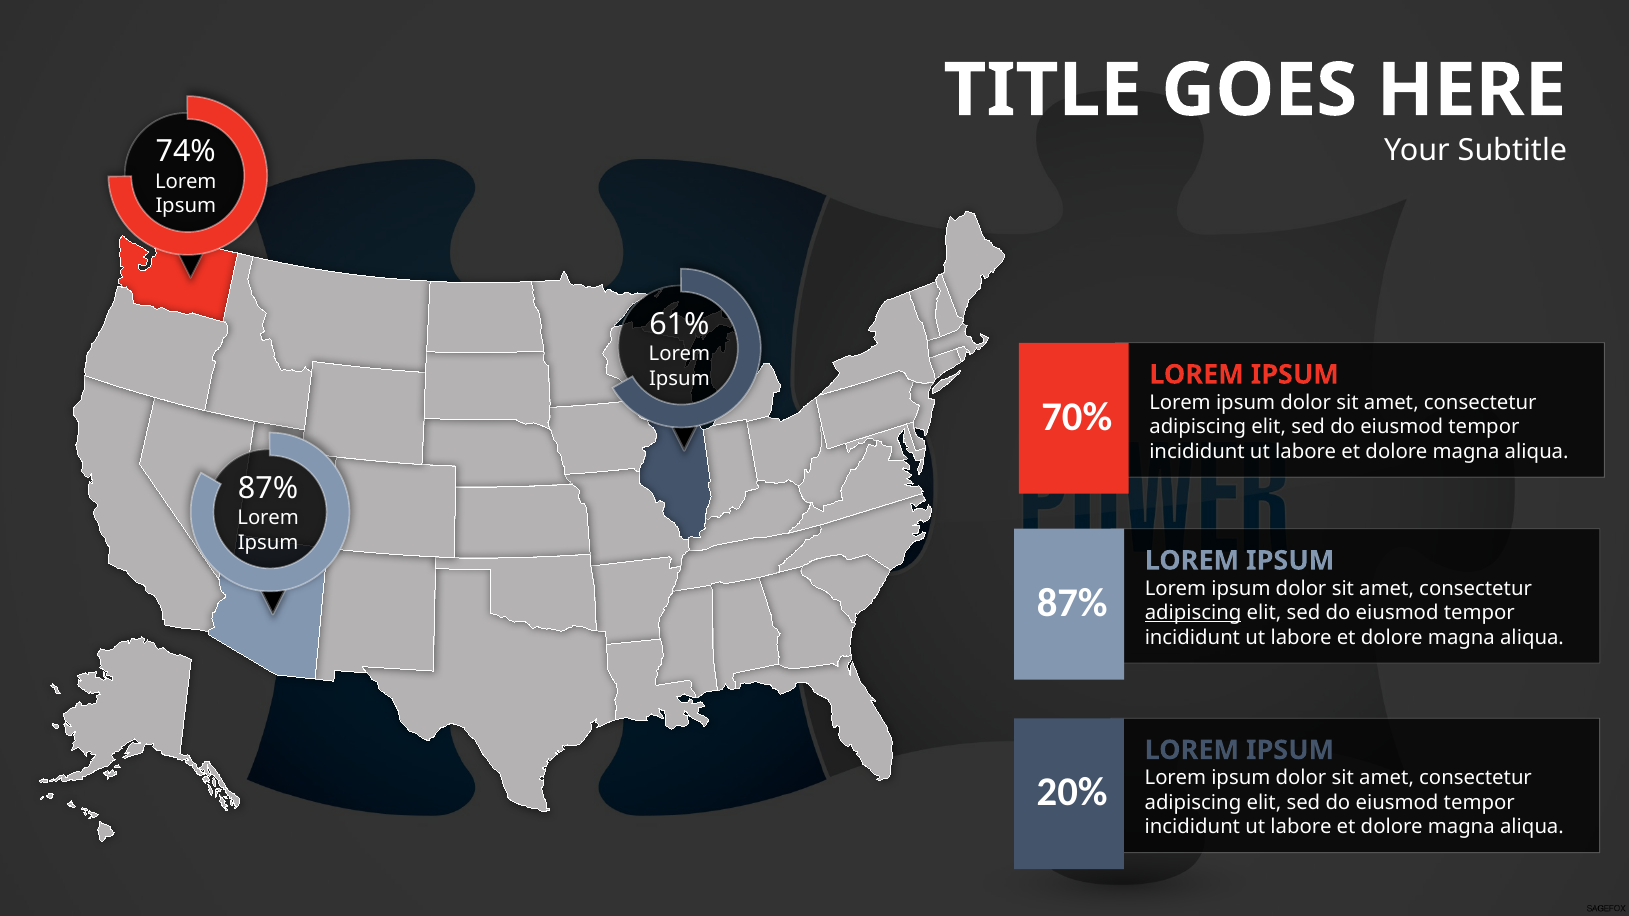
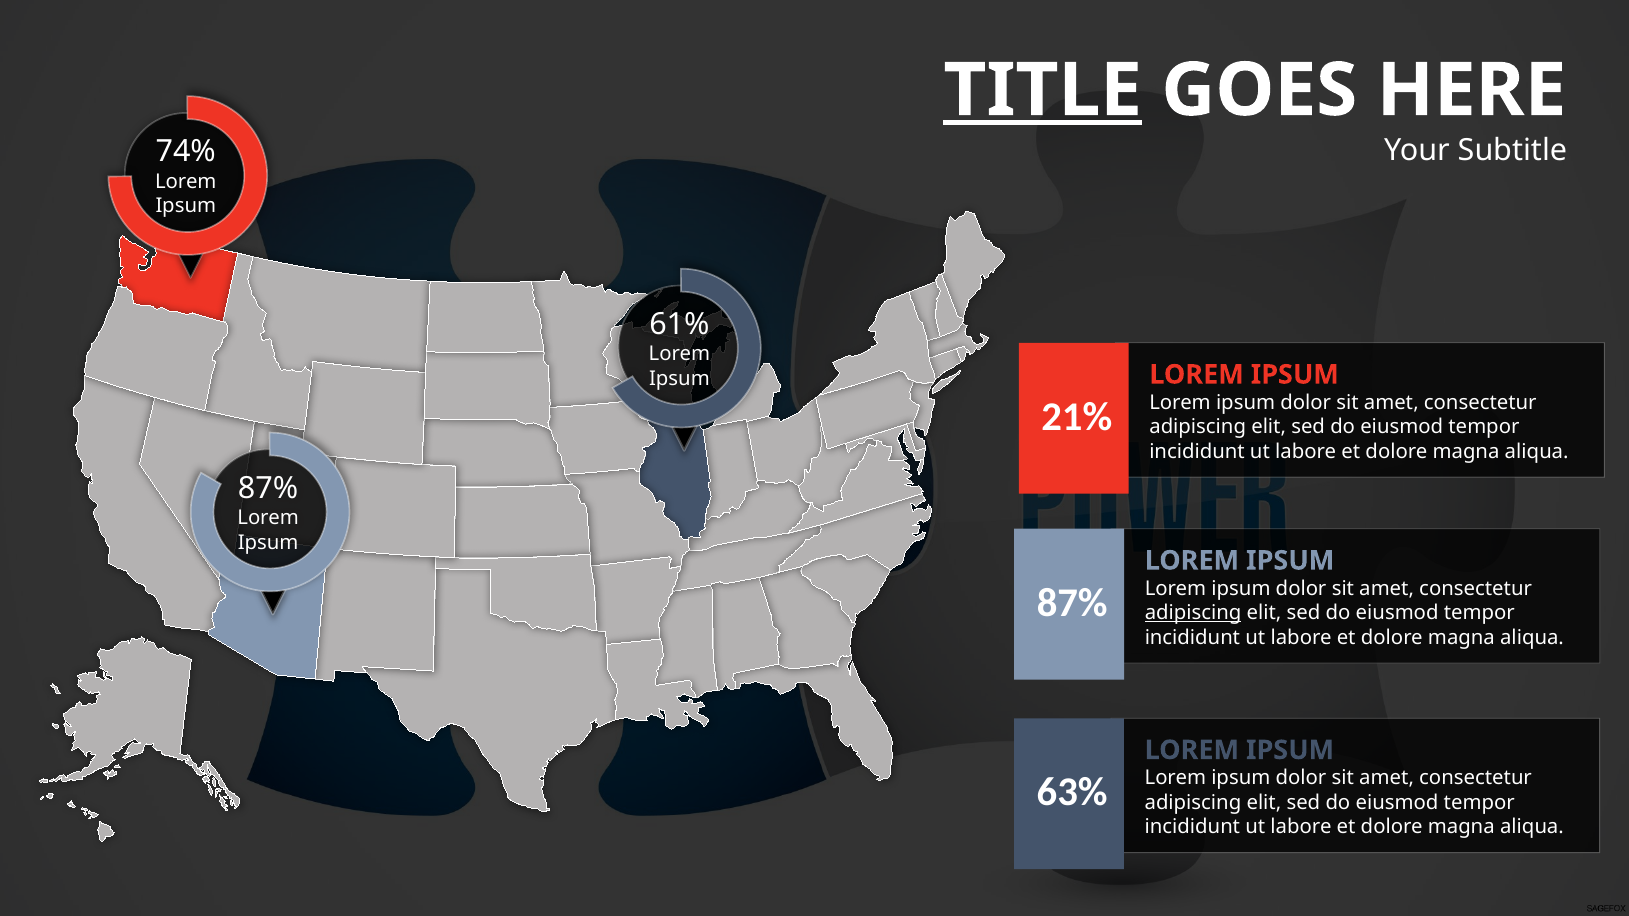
TITLE underline: none -> present
70%: 70% -> 21%
20%: 20% -> 63%
